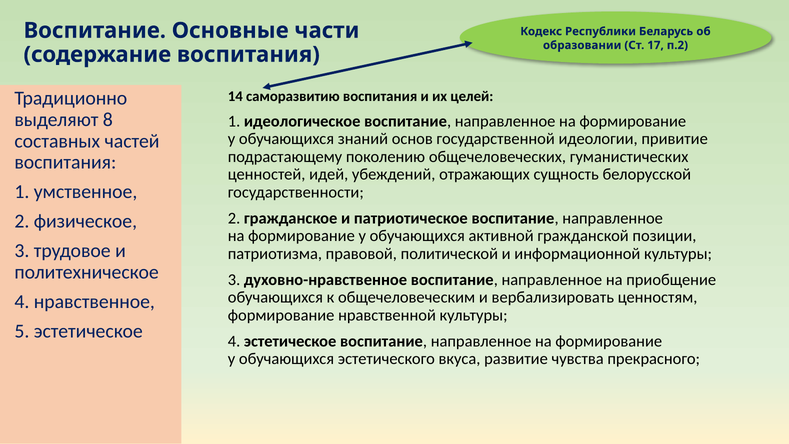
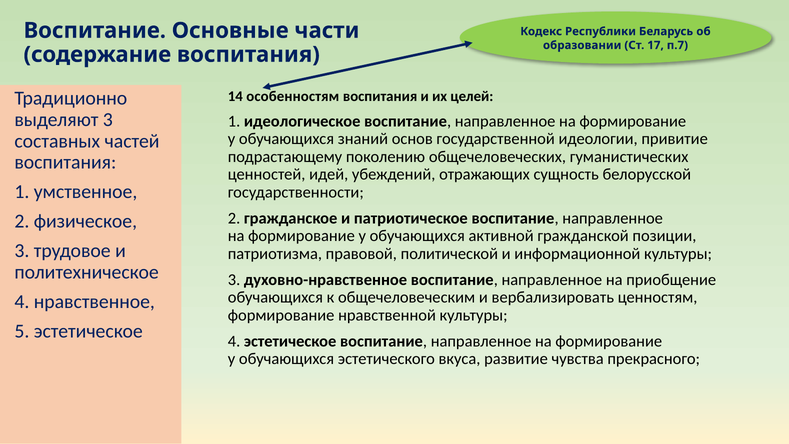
п.2: п.2 -> п.7
саморазвитию: саморазвитию -> особенностям
выделяют 8: 8 -> 3
